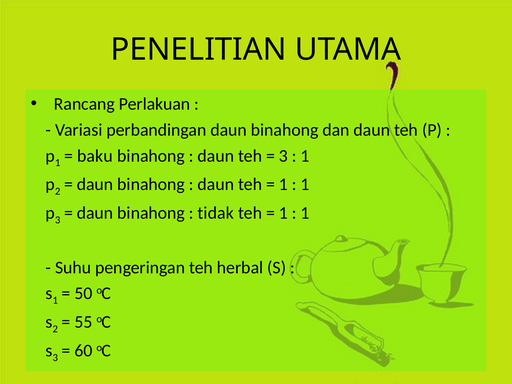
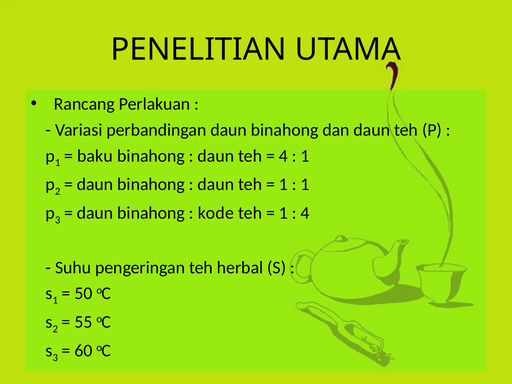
3 at (283, 156): 3 -> 4
tidak: tidak -> kode
1 at (305, 213): 1 -> 4
